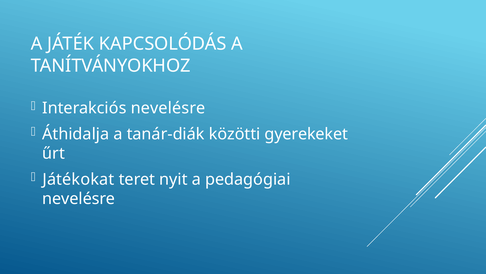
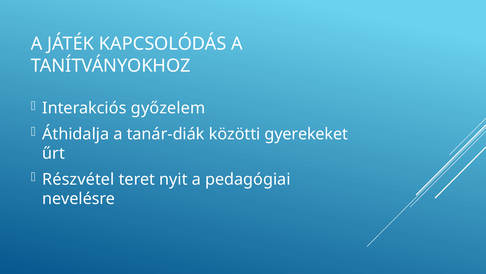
Interakciós nevelésre: nevelésre -> győzelem
Játékokat: Játékokat -> Részvétel
